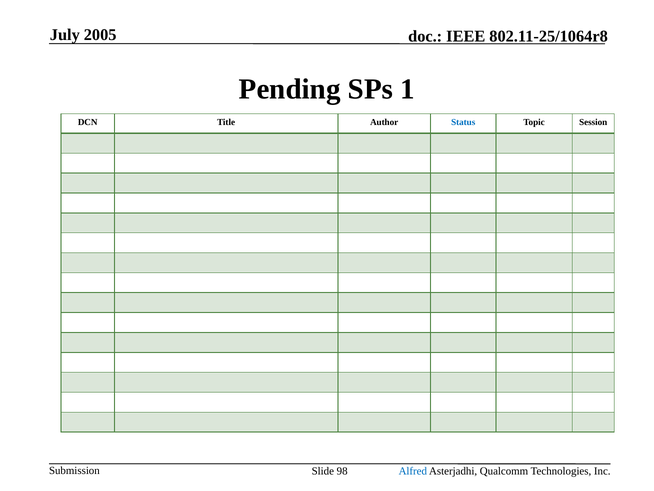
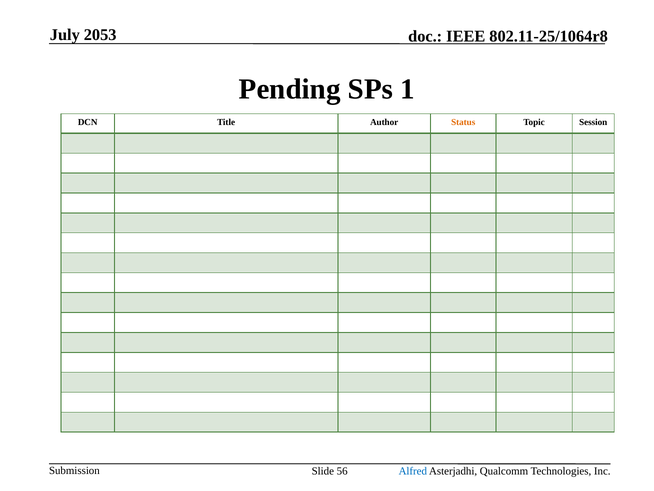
2005: 2005 -> 2053
Status colour: blue -> orange
98: 98 -> 56
